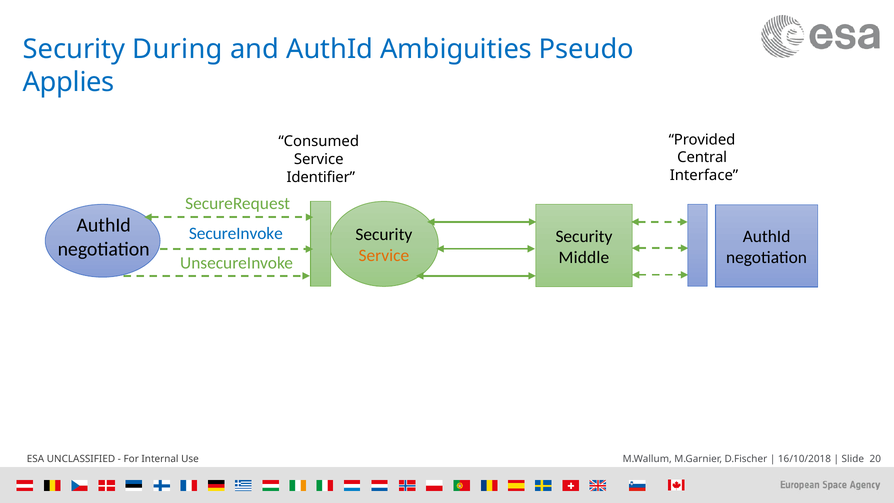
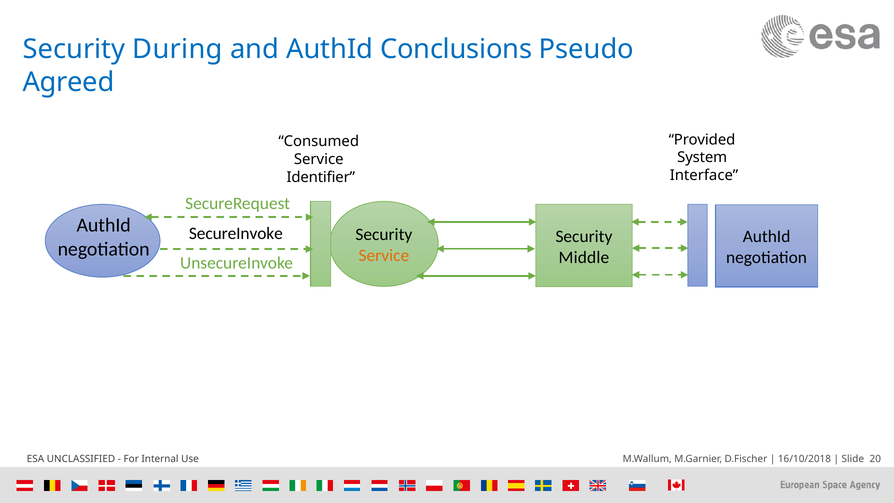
Ambiguities: Ambiguities -> Conclusions
Applies: Applies -> Agreed
Central: Central -> System
SecureInvoke colour: blue -> black
